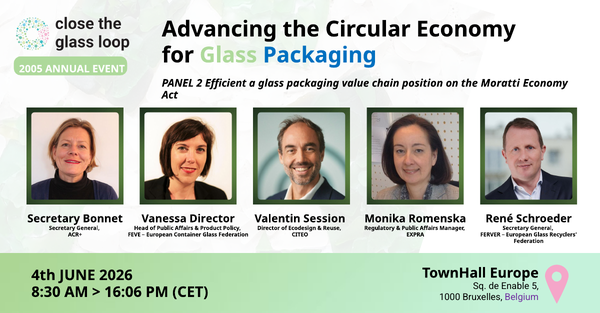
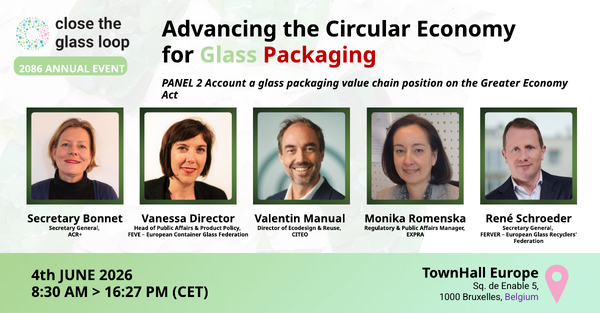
Packaging at (320, 55) colour: blue -> red
2005: 2005 -> 2086
Efficient: Efficient -> Account
Moratti: Moratti -> Greater
Session: Session -> Manual
16:06: 16:06 -> 16:27
